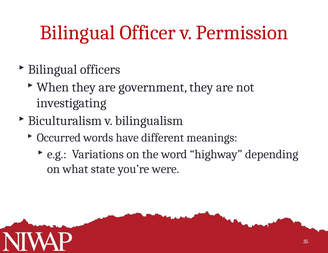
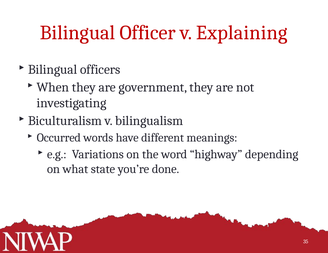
Permission: Permission -> Explaining
were: were -> done
